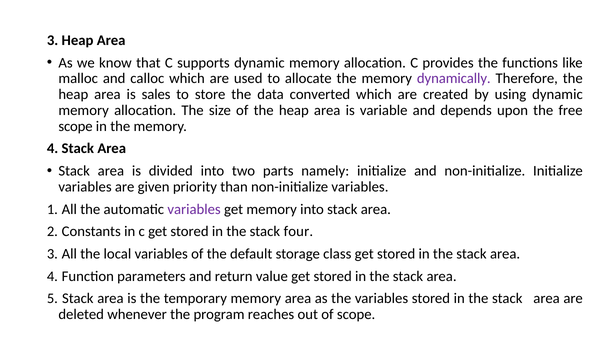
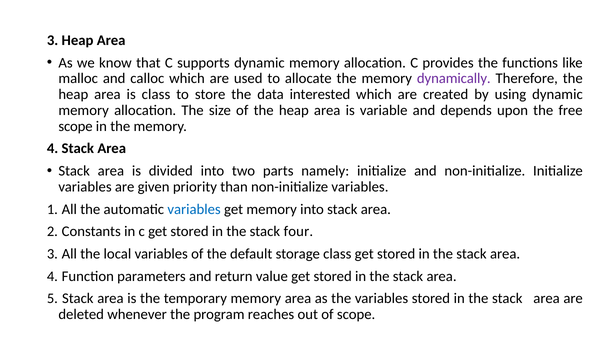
is sales: sales -> class
converted: converted -> interested
variables at (194, 209) colour: purple -> blue
